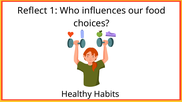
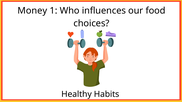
Reflect: Reflect -> Money
